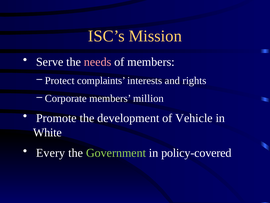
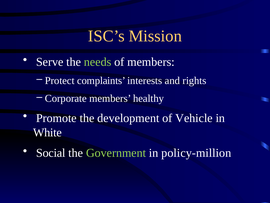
needs colour: pink -> light green
million: million -> healthy
Every: Every -> Social
policy-covered: policy-covered -> policy-million
